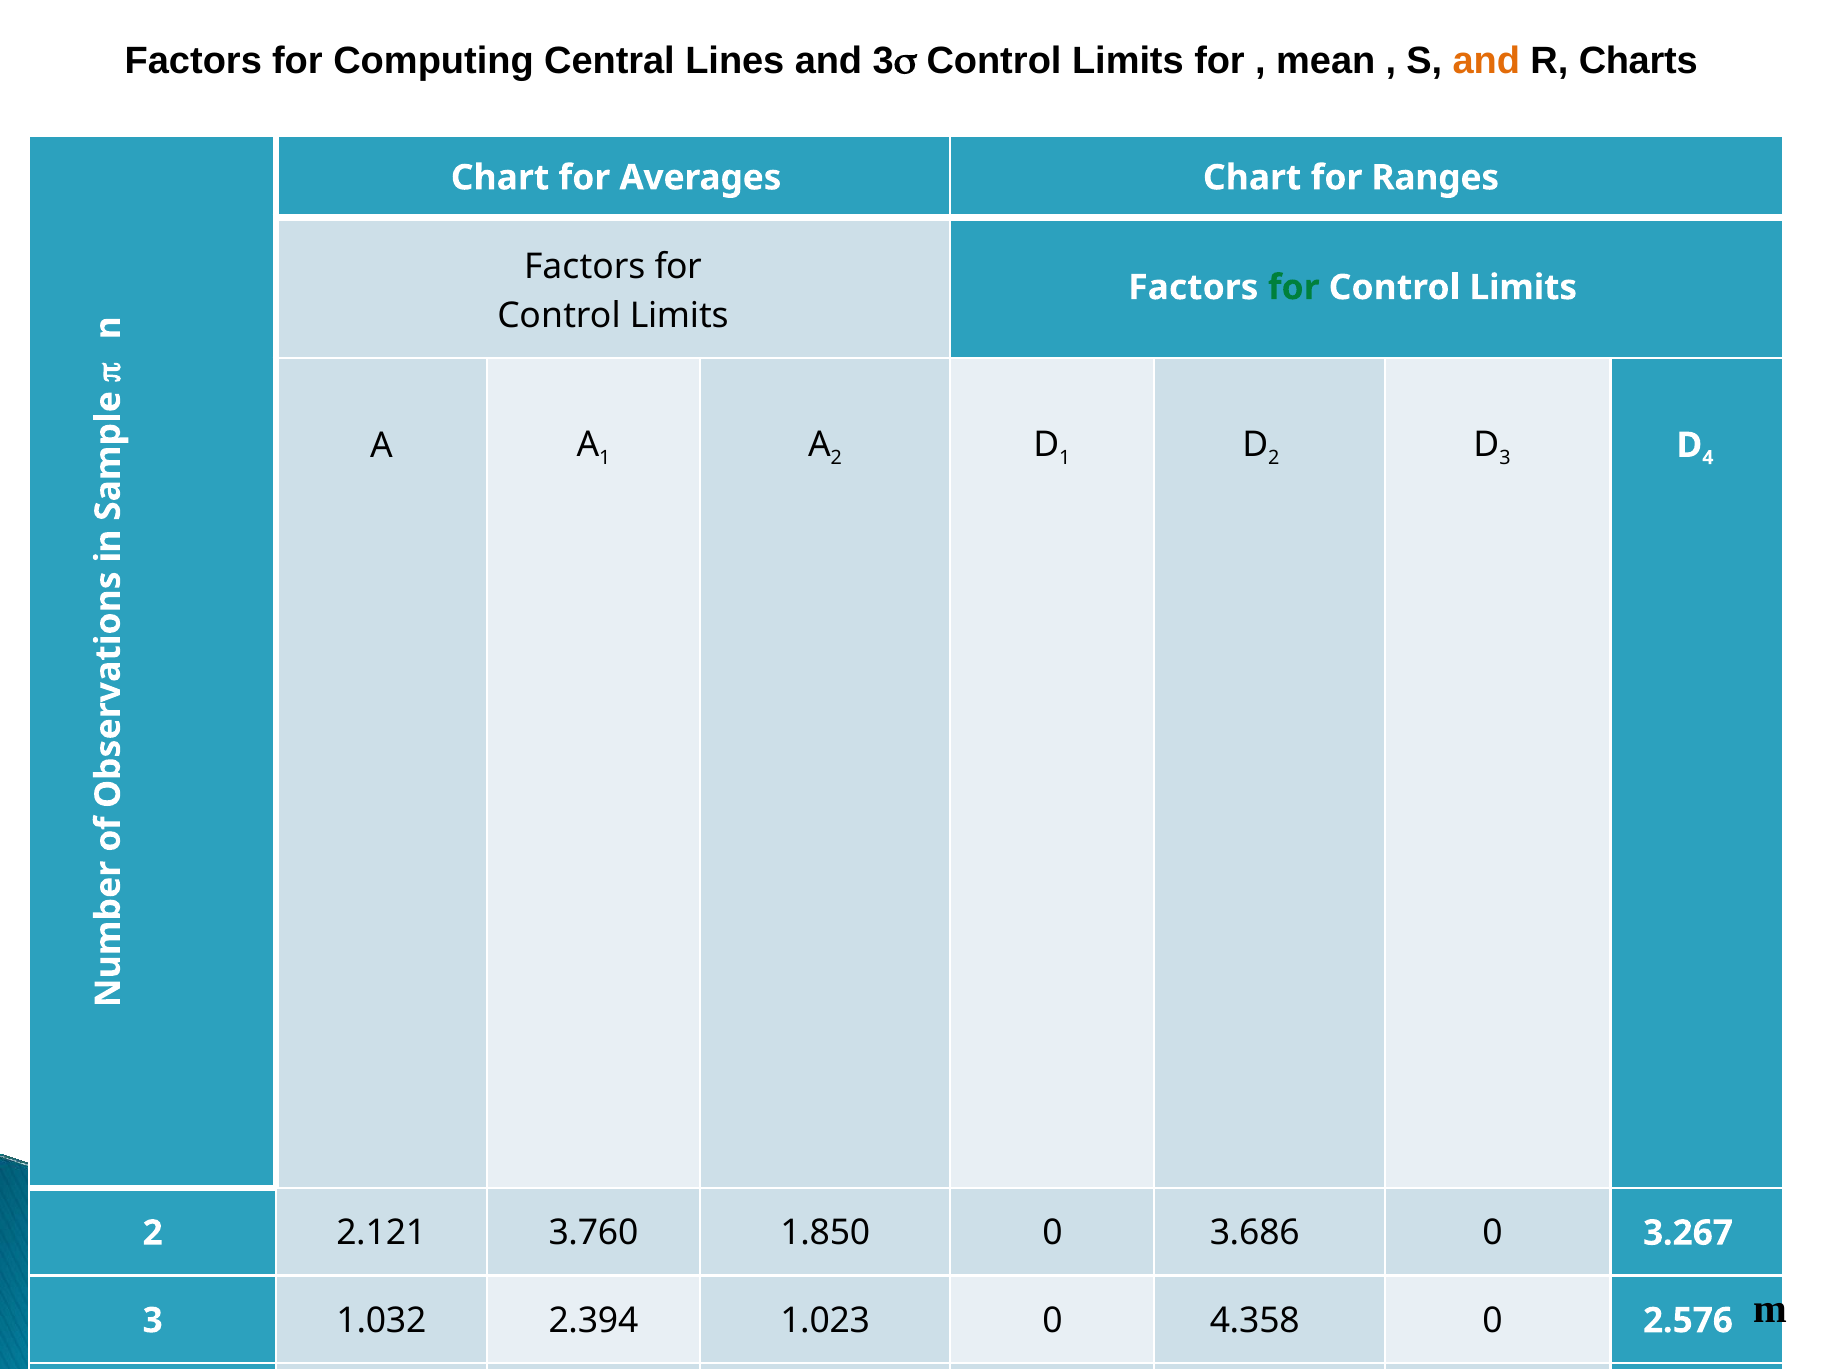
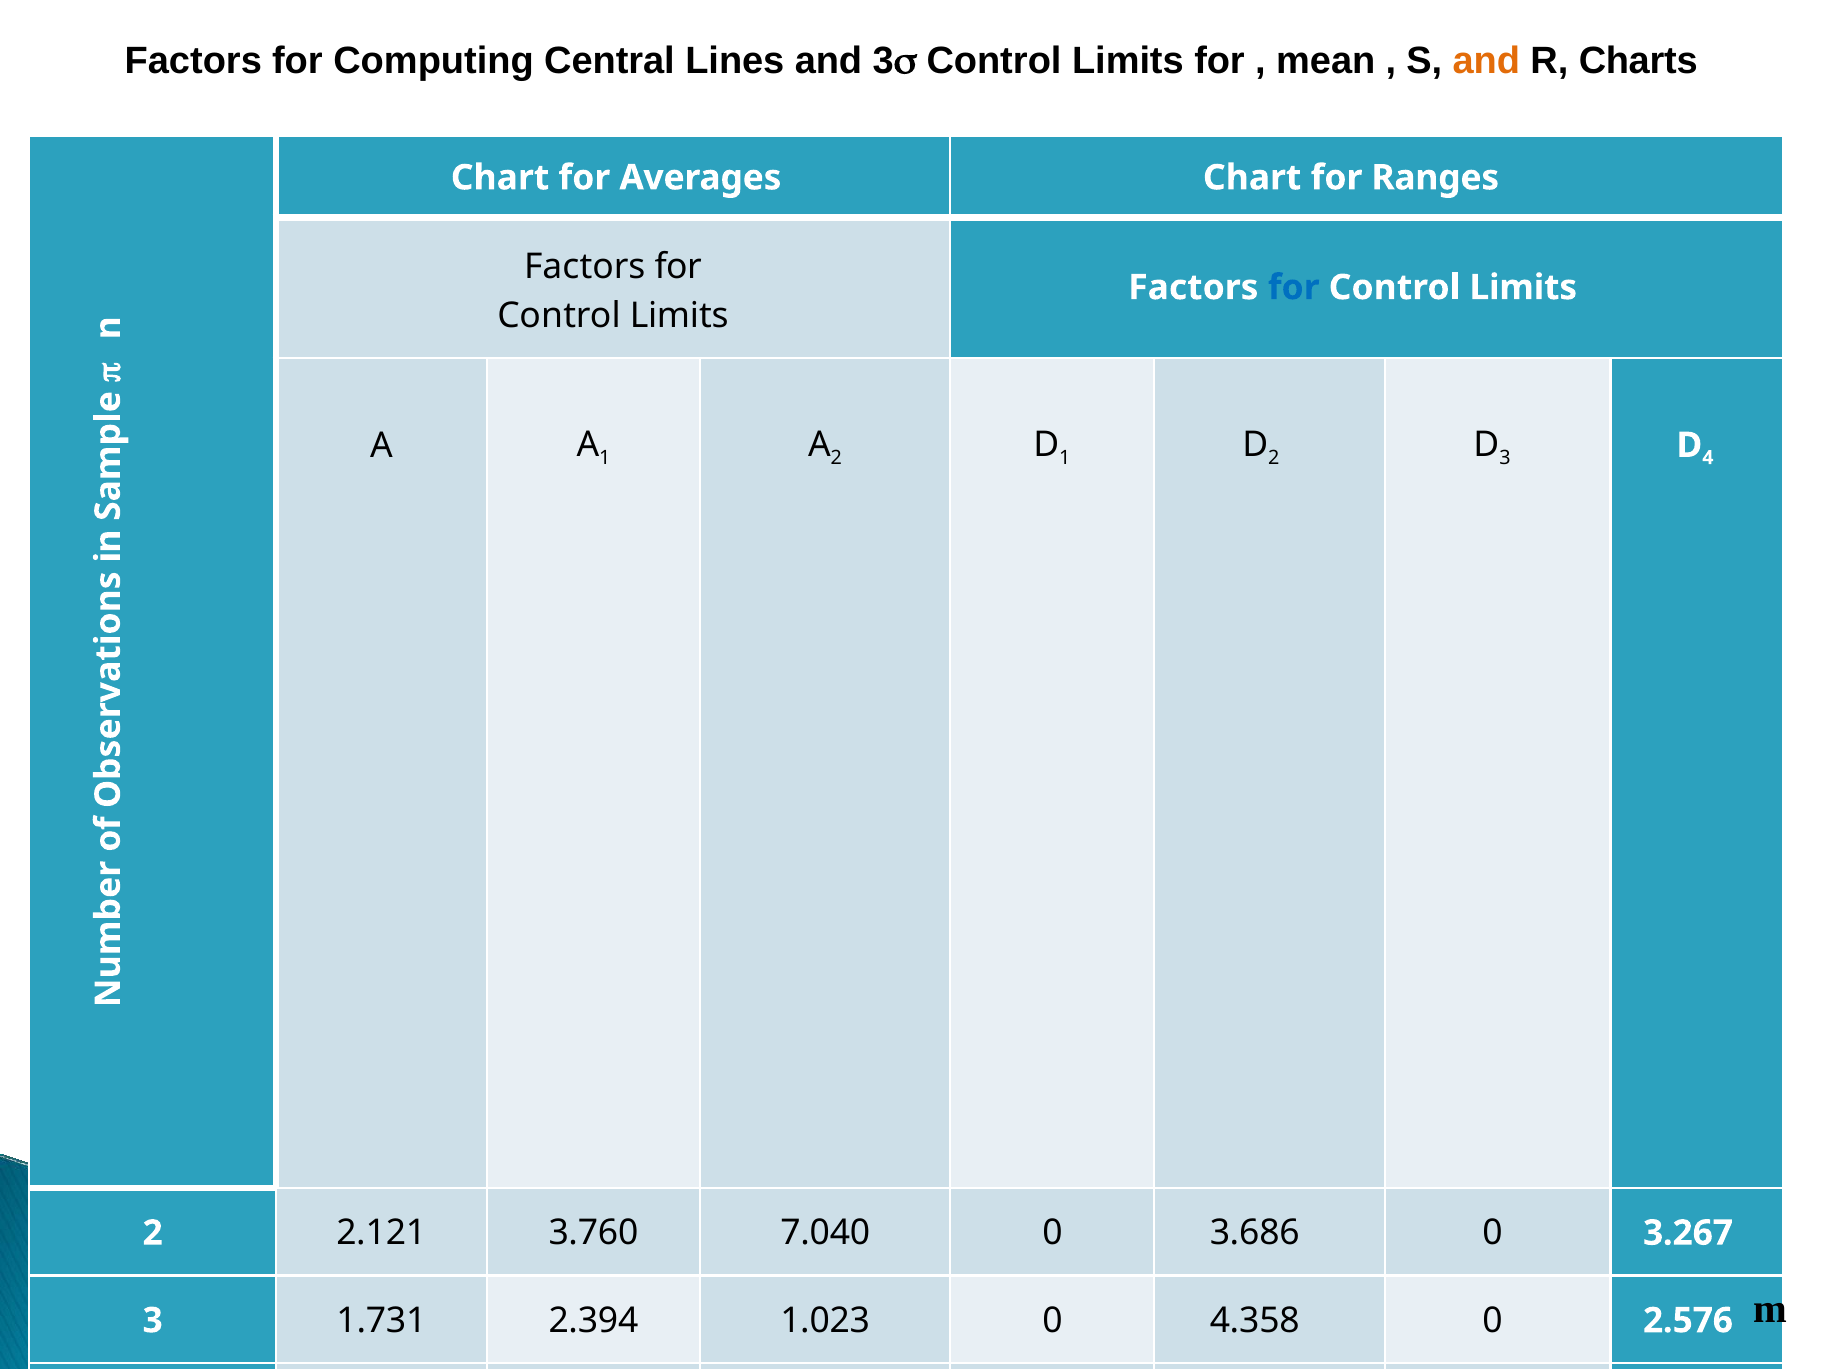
for at (1294, 287) colour: green -> blue
1.850: 1.850 -> 7.040
1.032: 1.032 -> 1.731
